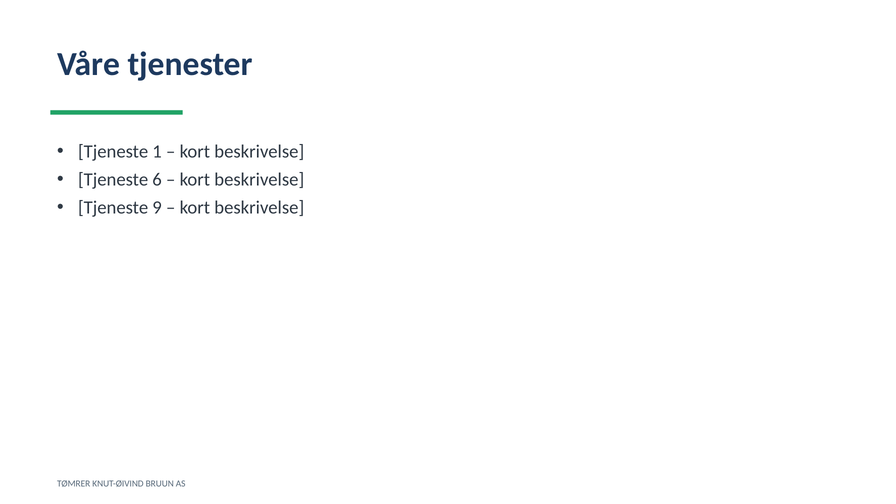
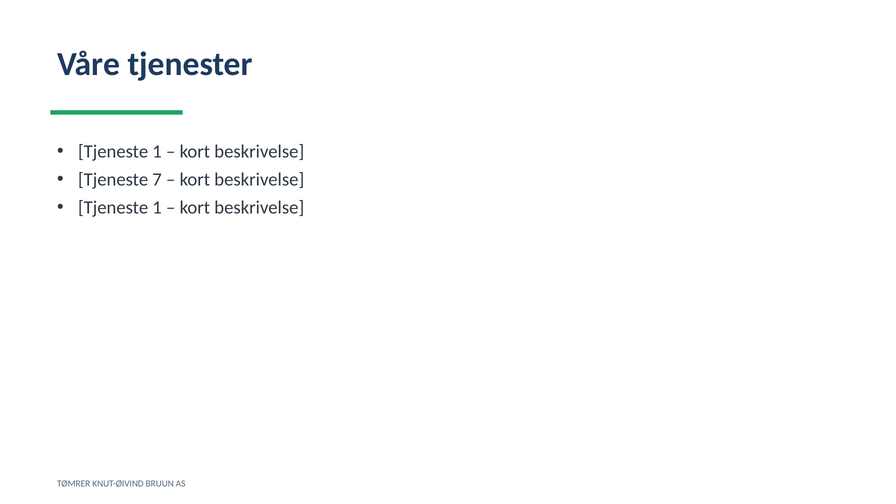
6: 6 -> 7
9 at (157, 208): 9 -> 1
